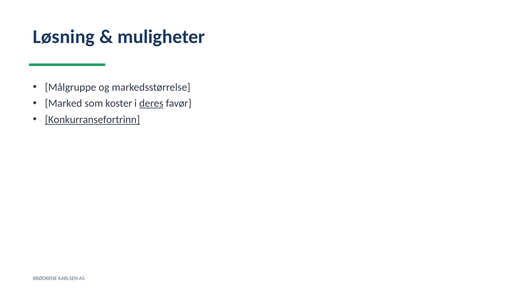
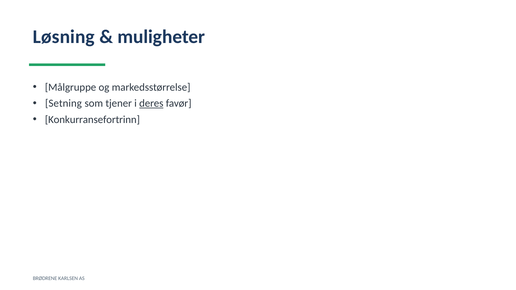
Marked: Marked -> Setning
koster: koster -> tjener
Konkurransefortrinn underline: present -> none
